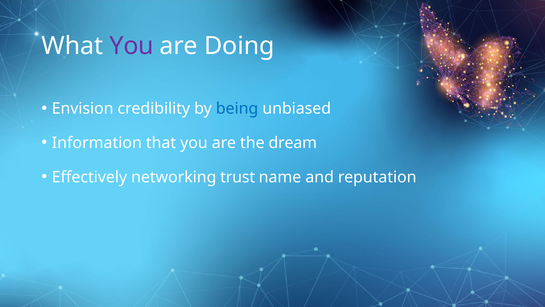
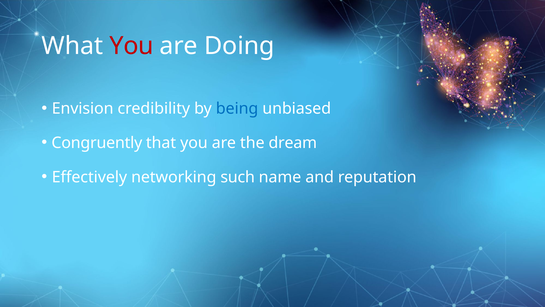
You at (132, 46) colour: purple -> red
Information: Information -> Congruently
trust: trust -> such
